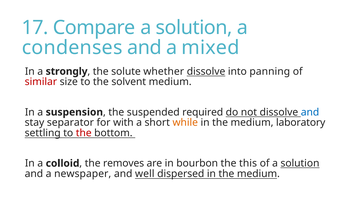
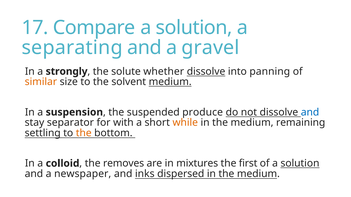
condenses: condenses -> separating
mixed: mixed -> gravel
similar colour: red -> orange
medium at (170, 82) underline: none -> present
required: required -> produce
laboratory: laboratory -> remaining
the at (84, 133) colour: red -> orange
bourbon: bourbon -> mixtures
this: this -> first
well: well -> inks
